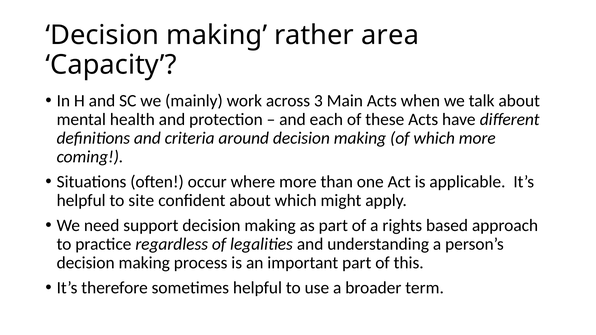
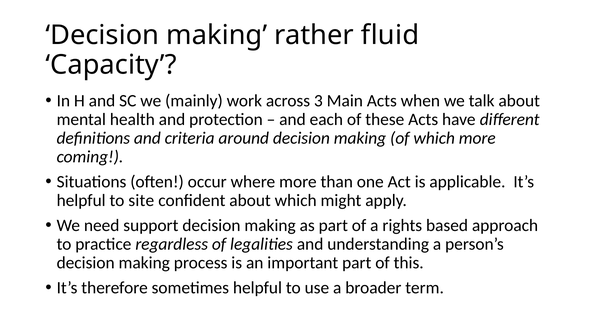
area: area -> fluid
